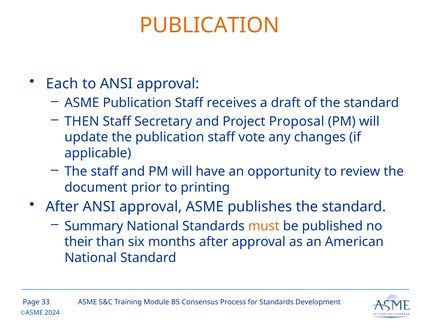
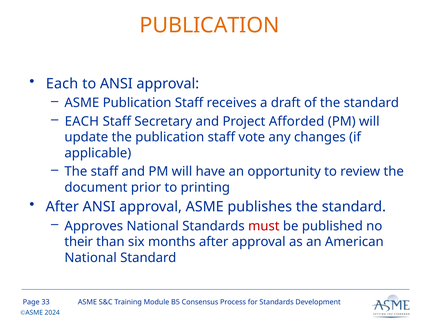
THEN at (82, 121): THEN -> EACH
Proposal: Proposal -> Afforded
Summary: Summary -> Approves
must colour: orange -> red
